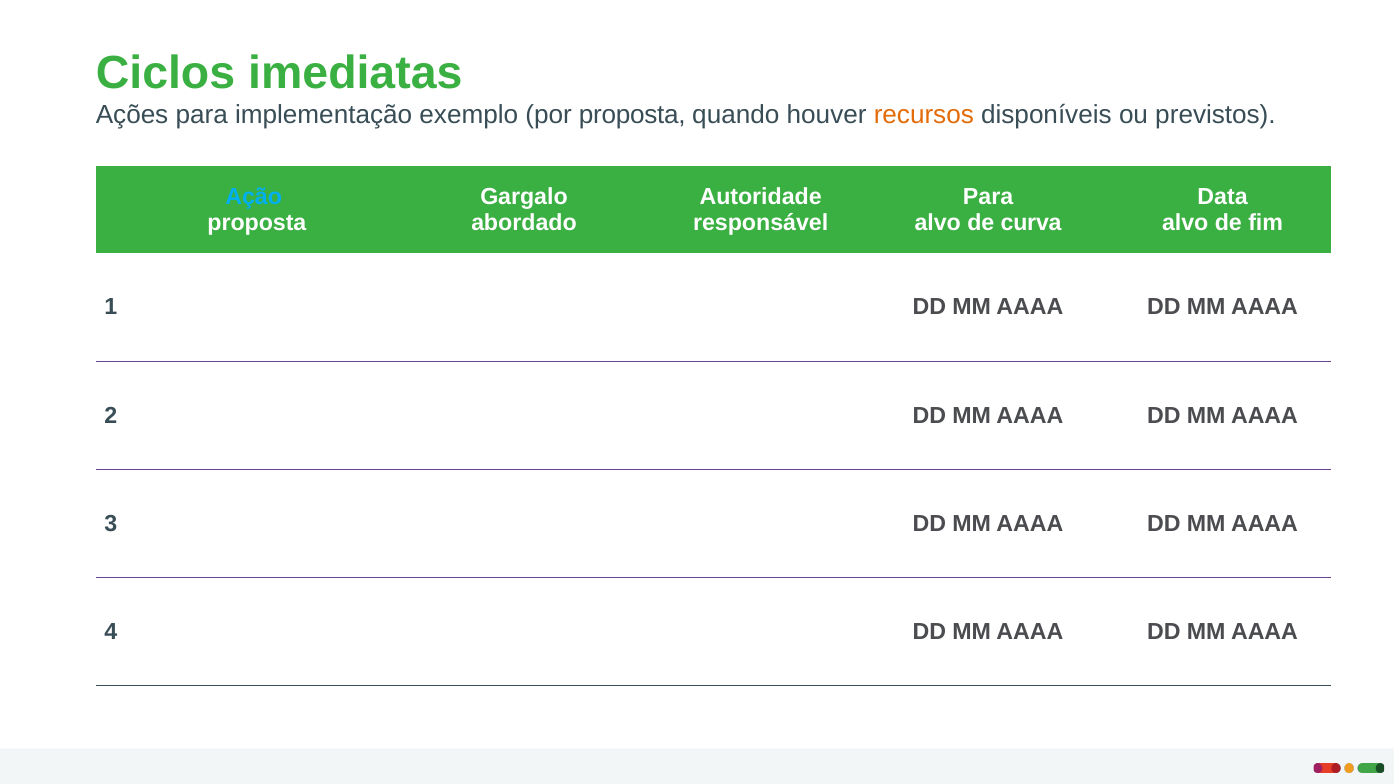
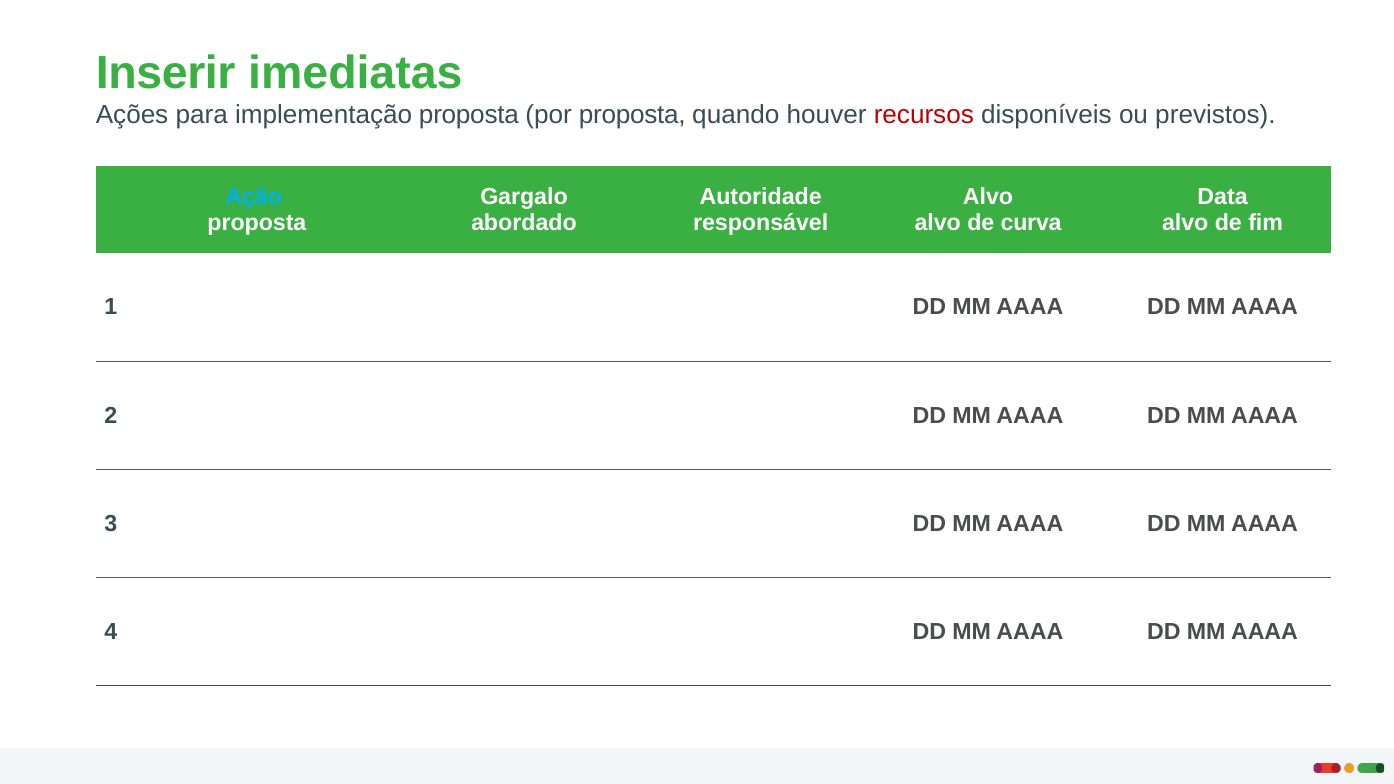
Ciclos: Ciclos -> Inserir
implementação exemplo: exemplo -> proposta
recursos colour: orange -> red
Para at (988, 197): Para -> Alvo
